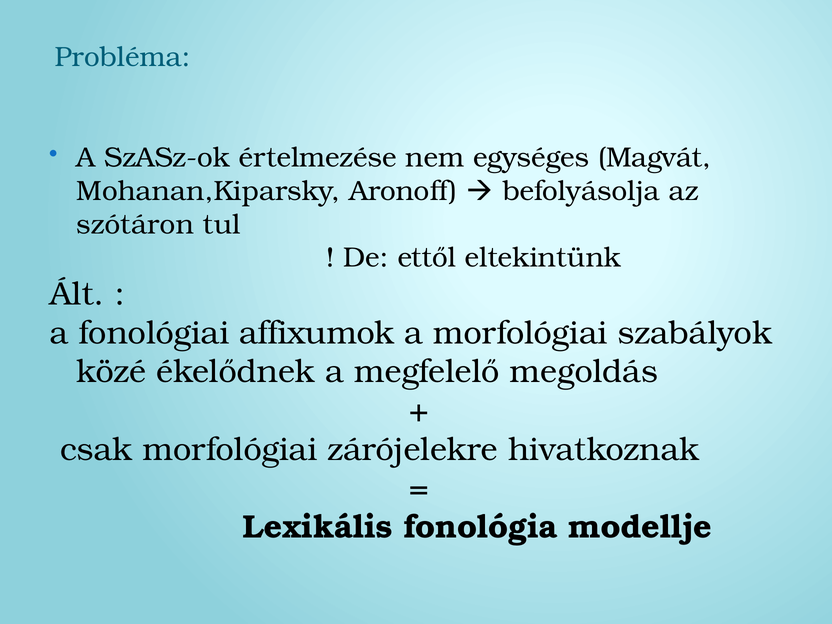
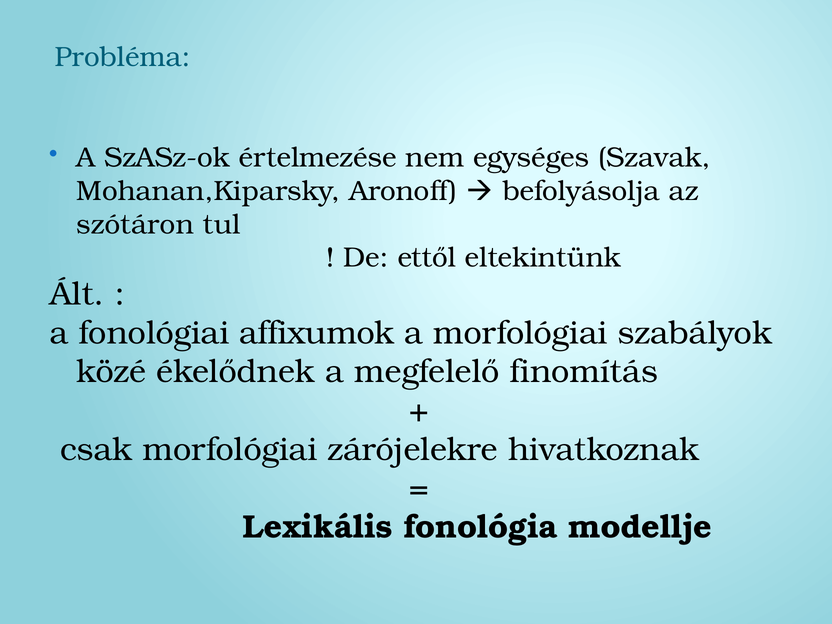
Magvát: Magvát -> Szavak
megoldás: megoldás -> finomítás
